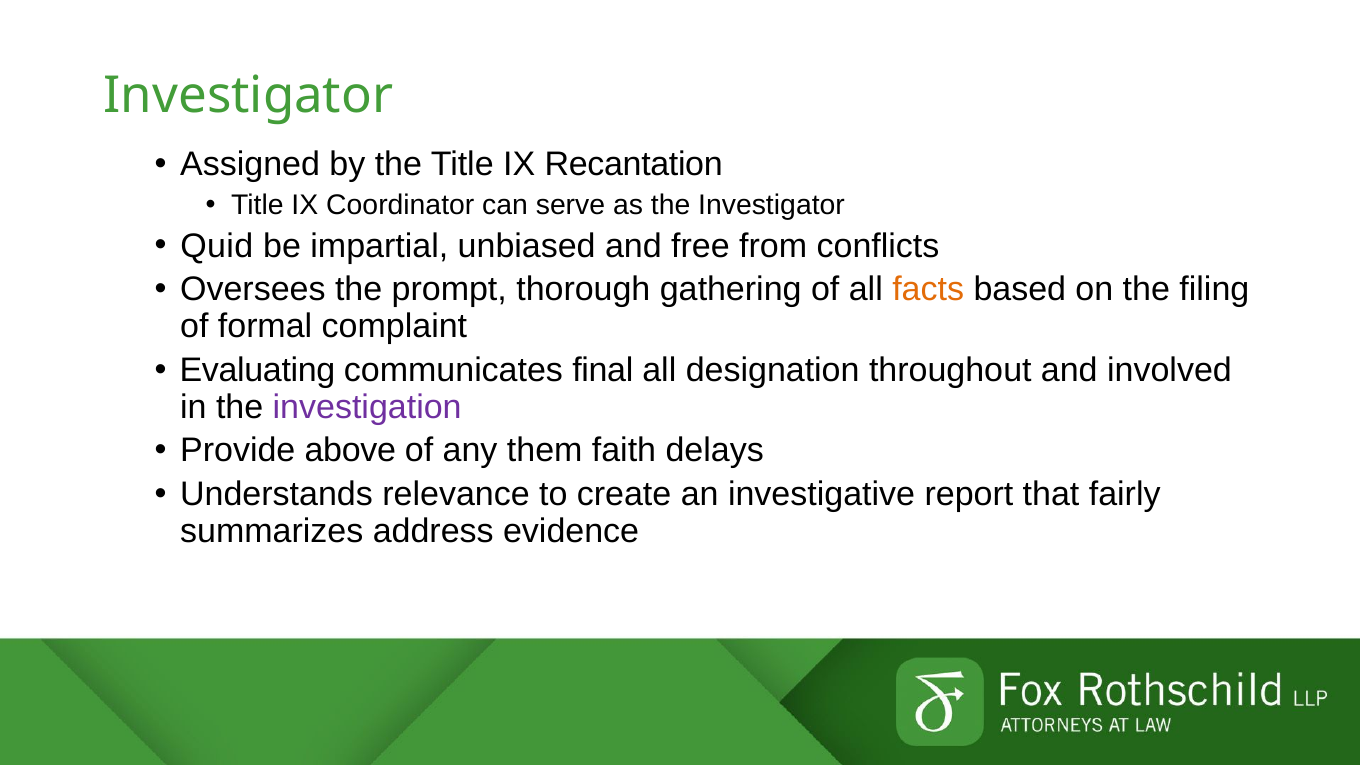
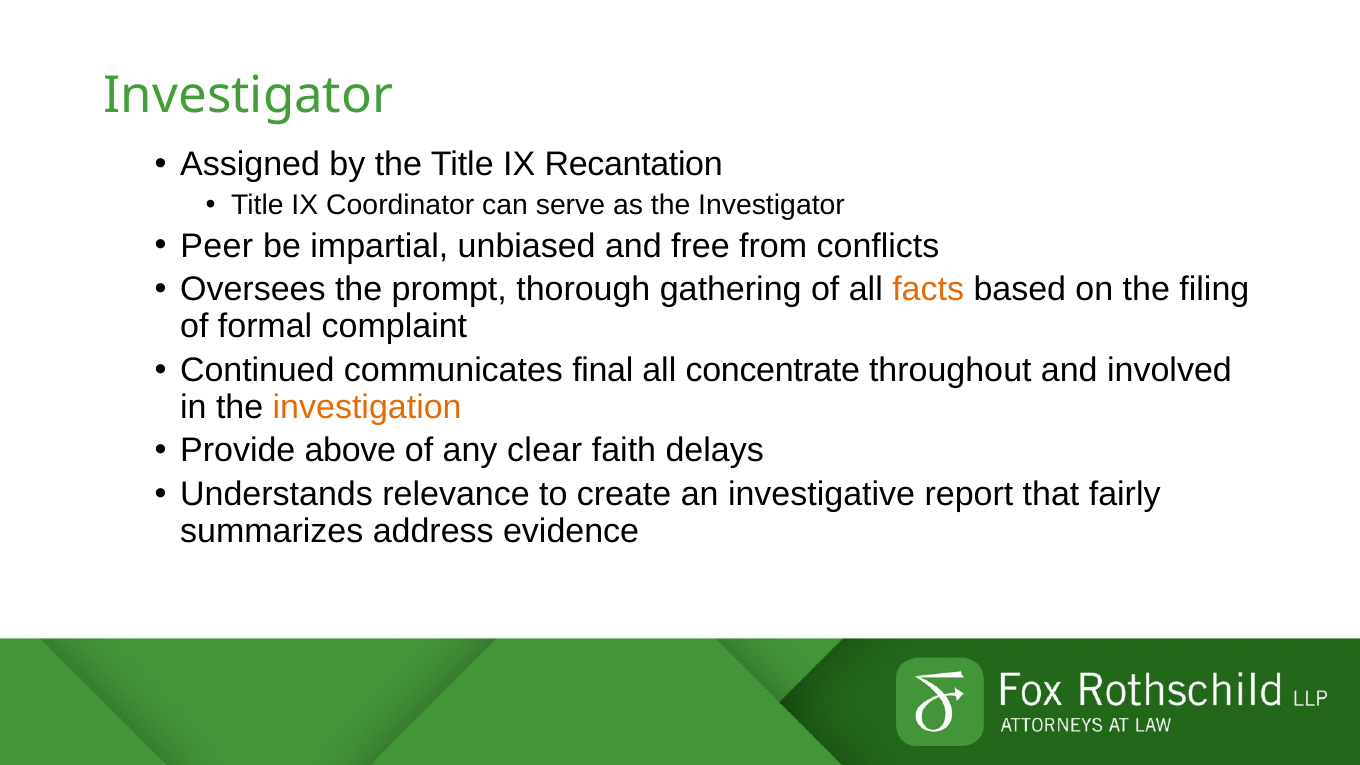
Quid: Quid -> Peer
Evaluating: Evaluating -> Continued
designation: designation -> concentrate
investigation colour: purple -> orange
them: them -> clear
